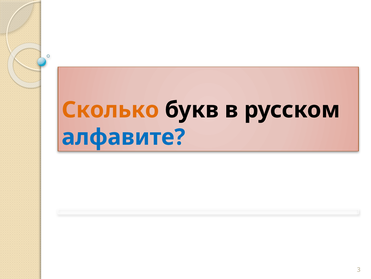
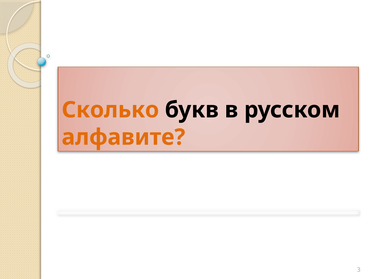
алфавите colour: blue -> orange
